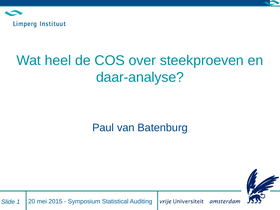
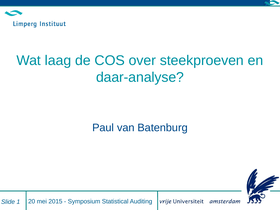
heel: heel -> laag
